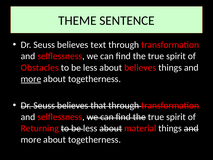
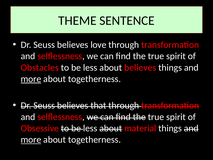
text: text -> love
Returning: Returning -> Obsessive
more at (31, 139) underline: none -> present
